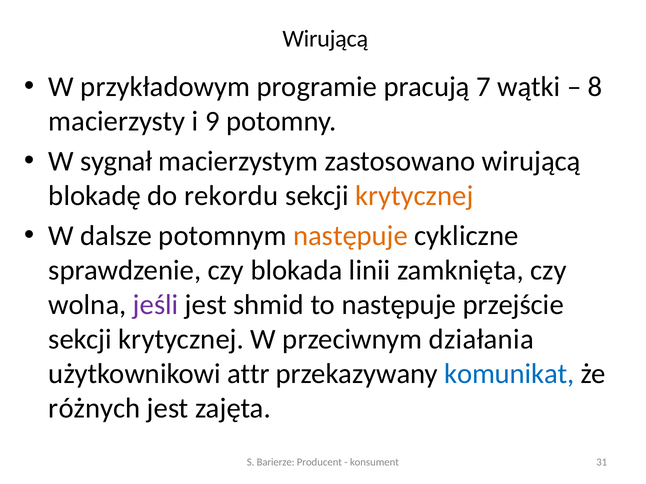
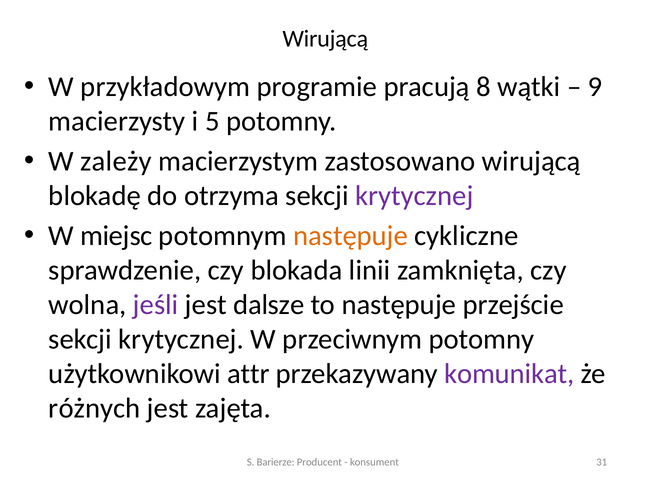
7: 7 -> 8
8: 8 -> 9
9: 9 -> 5
sygnał: sygnał -> zależy
rekordu: rekordu -> otrzyma
krytycznej at (414, 196) colour: orange -> purple
dalsze: dalsze -> miejsc
shmid: shmid -> dalsze
przeciwnym działania: działania -> potomny
komunikat colour: blue -> purple
